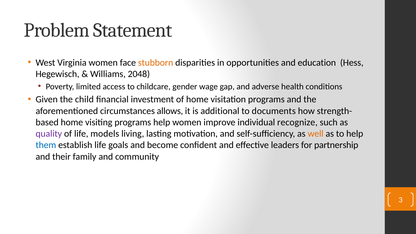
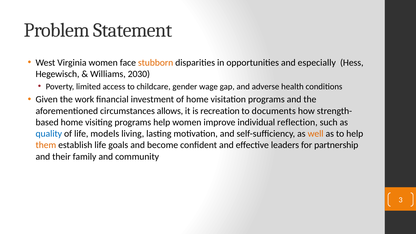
education: education -> especially
2048: 2048 -> 2030
child: child -> work
additional: additional -> recreation
recognize: recognize -> reflection
quality colour: purple -> blue
them colour: blue -> orange
